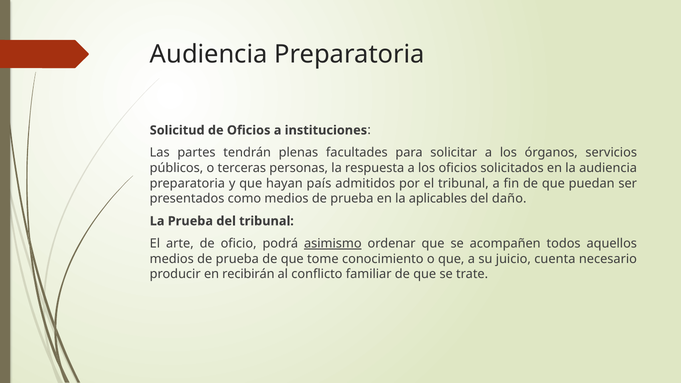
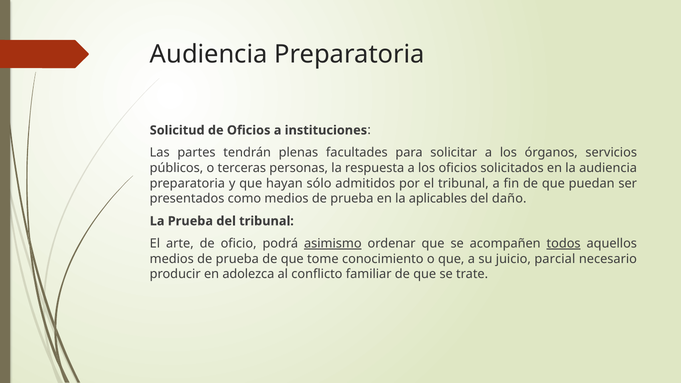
país: país -> sólo
todos underline: none -> present
cuenta: cuenta -> parcial
recibirán: recibirán -> adolezca
